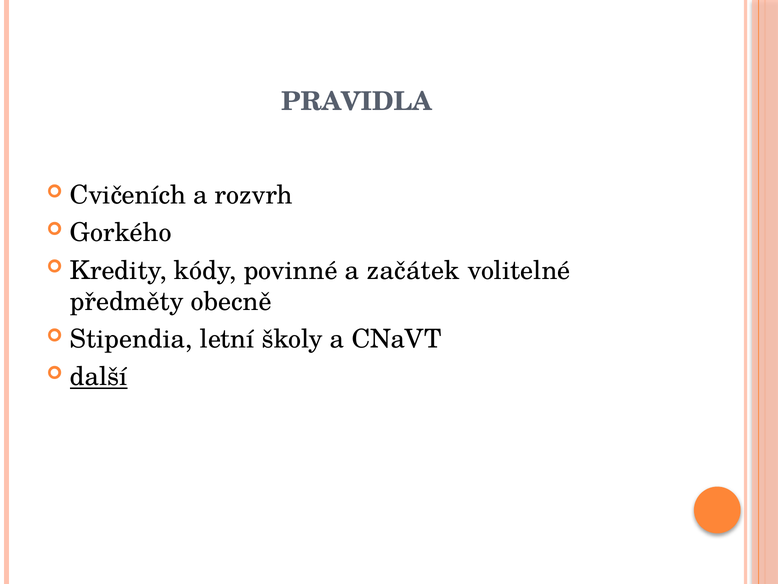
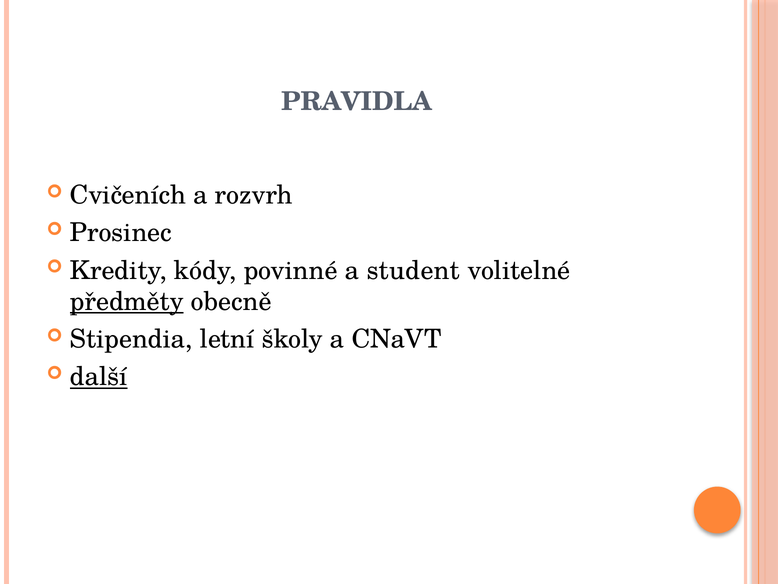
Gorkého: Gorkého -> Prosinec
začátek: začátek -> student
předměty underline: none -> present
